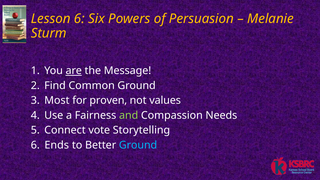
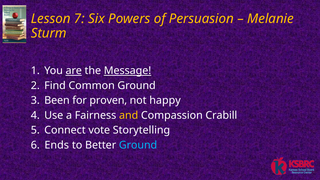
Lesson 6: 6 -> 7
Message underline: none -> present
Most: Most -> Been
values: values -> happy
and colour: light green -> yellow
Needs: Needs -> Crabill
